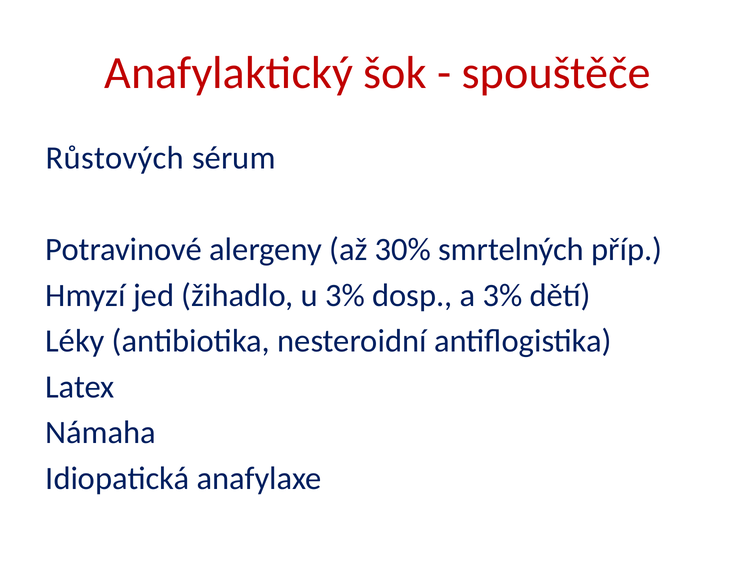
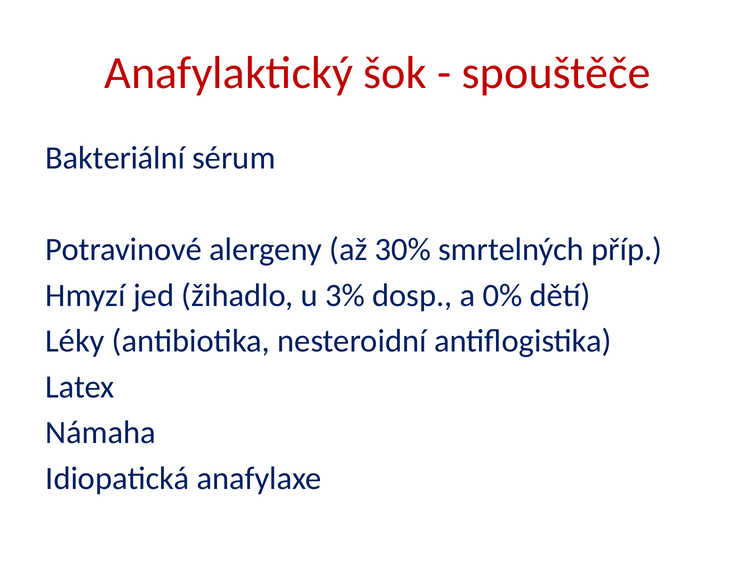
Růstových: Růstových -> Bakteriální
a 3%: 3% -> 0%
